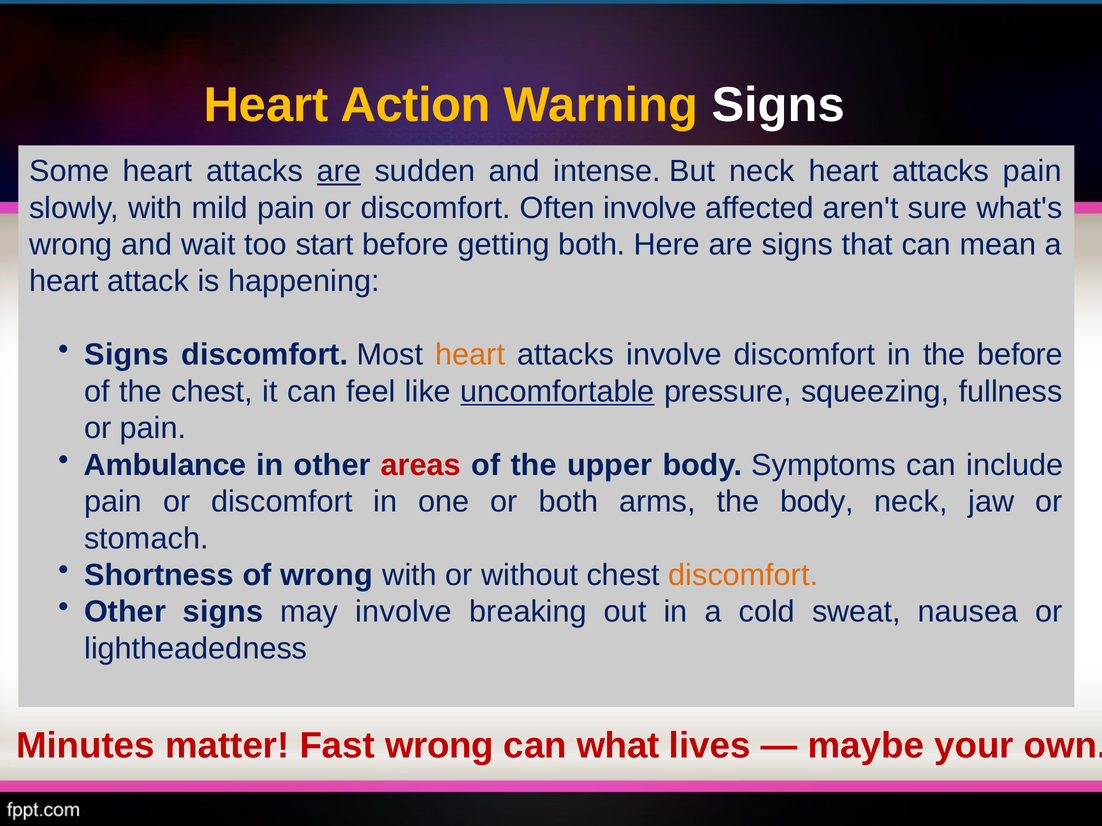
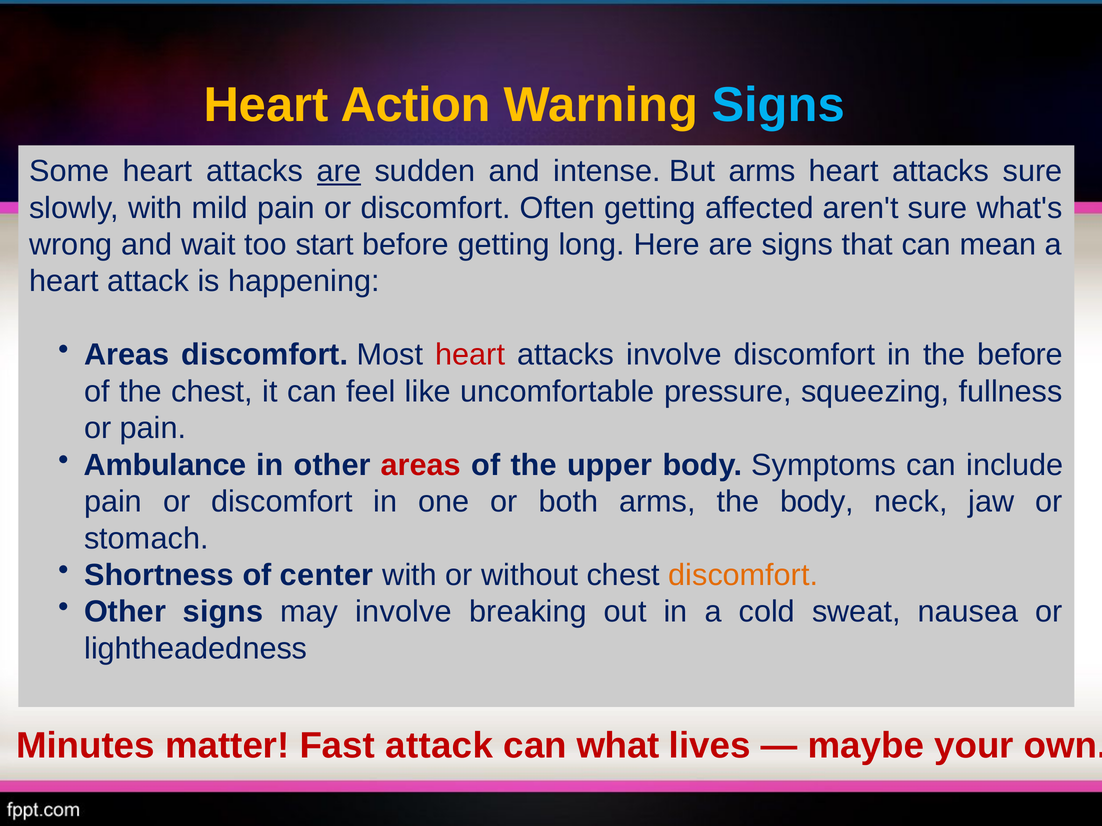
Signs at (778, 105) colour: white -> light blue
But neck: neck -> arms
attacks pain: pain -> sure
Often involve: involve -> getting
getting both: both -> long
Signs at (127, 355): Signs -> Areas
heart at (470, 355) colour: orange -> red
uncomfortable underline: present -> none
of wrong: wrong -> center
Fast wrong: wrong -> attack
